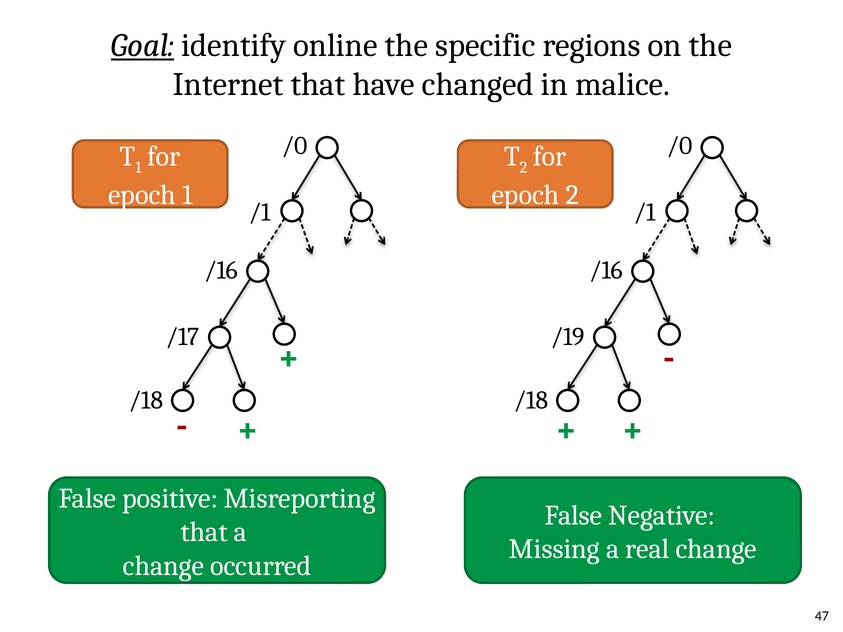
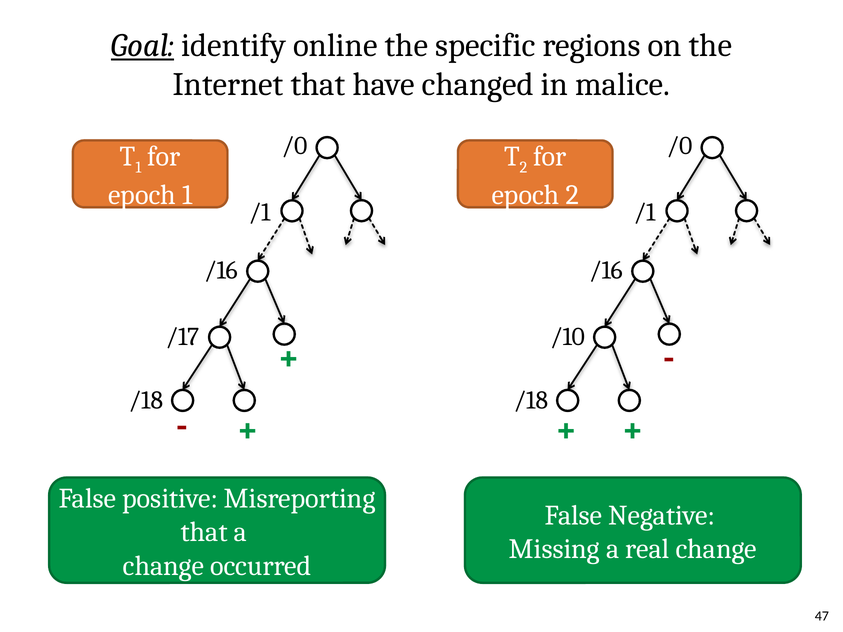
/19: /19 -> /10
